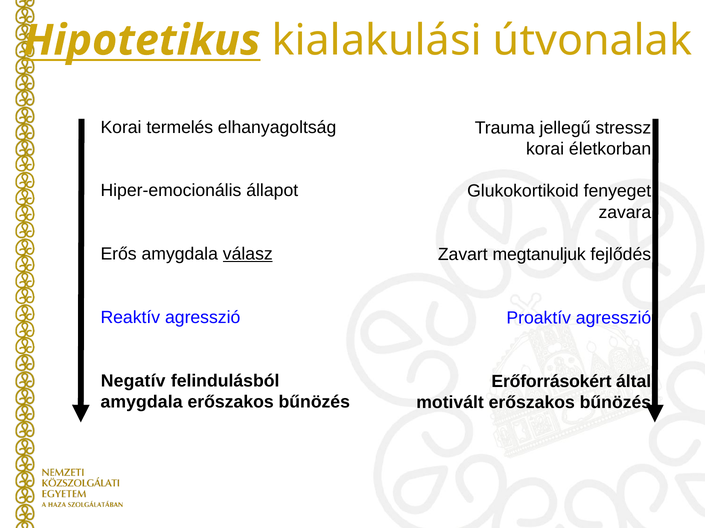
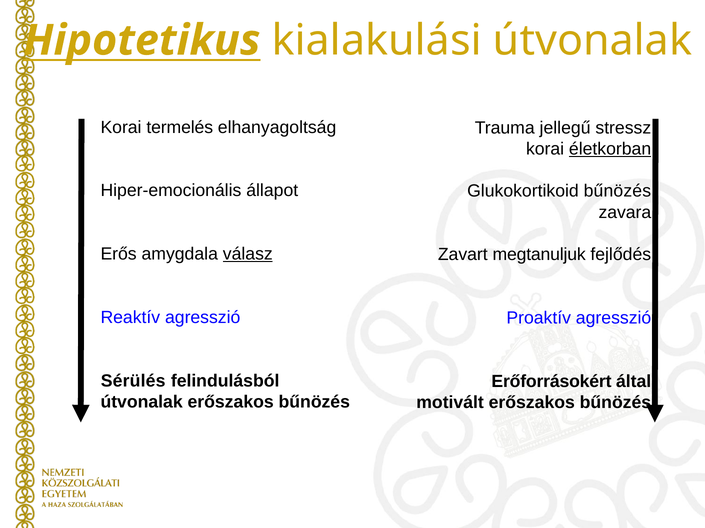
életkorban underline: none -> present
Glukokortikoid fenyeget: fenyeget -> bűnözés
Negatív: Negatív -> Sérülés
amygdala at (142, 402): amygdala -> útvonalak
